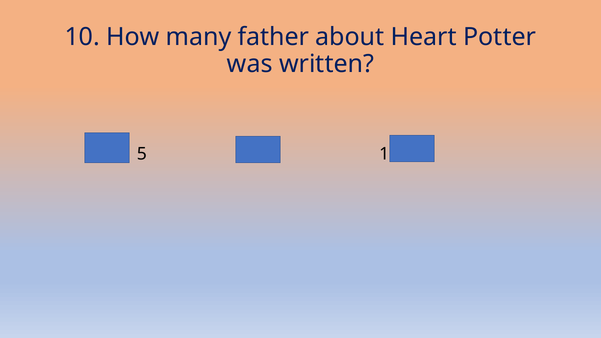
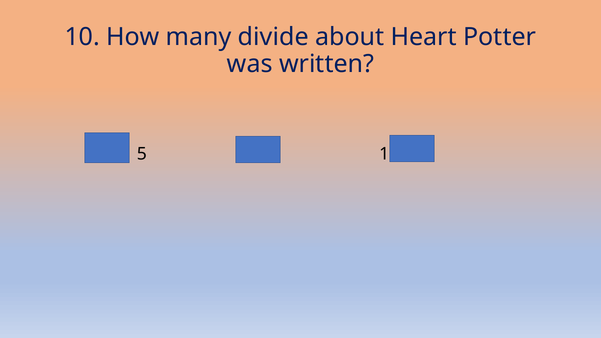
father: father -> divide
